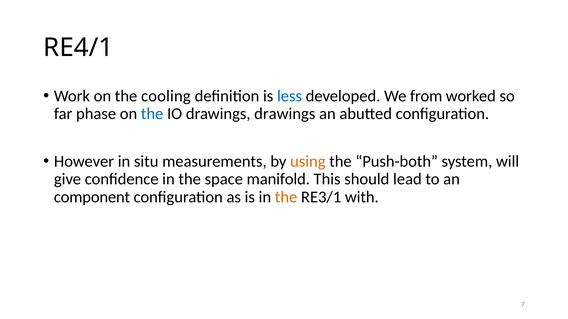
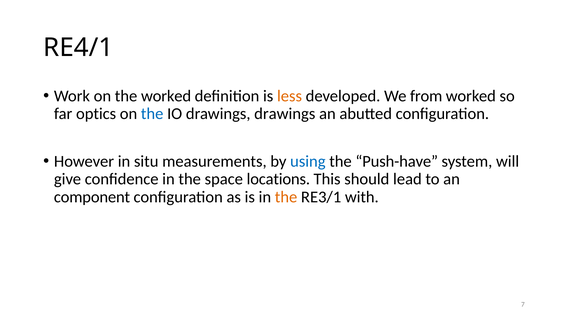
the cooling: cooling -> worked
less colour: blue -> orange
phase: phase -> optics
using colour: orange -> blue
Push-both: Push-both -> Push-have
manifold: manifold -> locations
